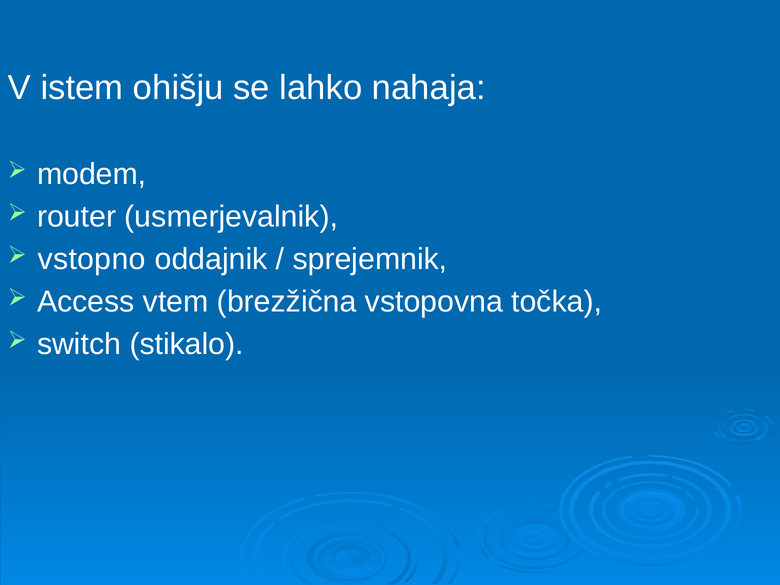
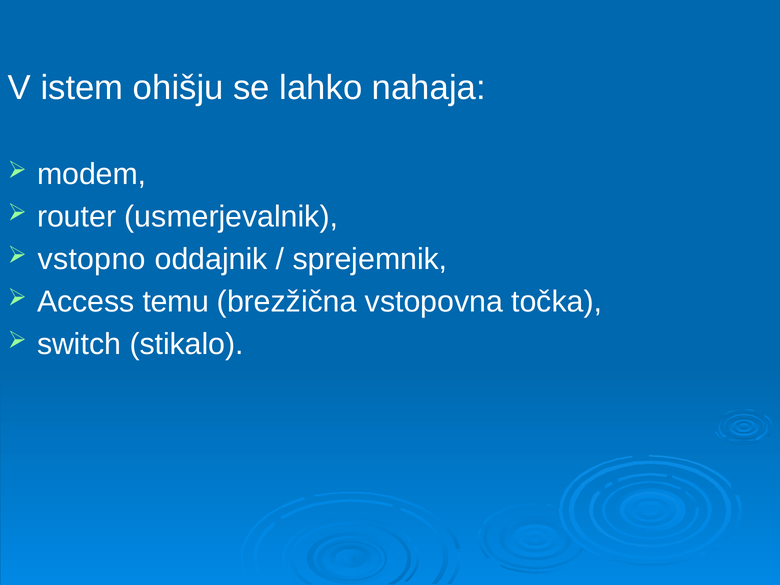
vtem: vtem -> temu
